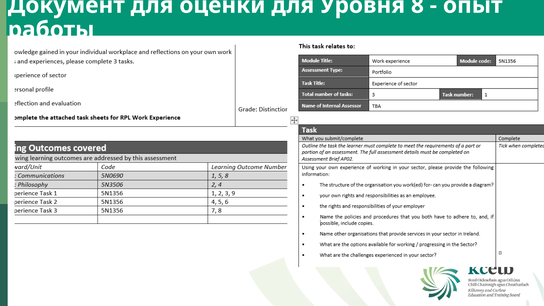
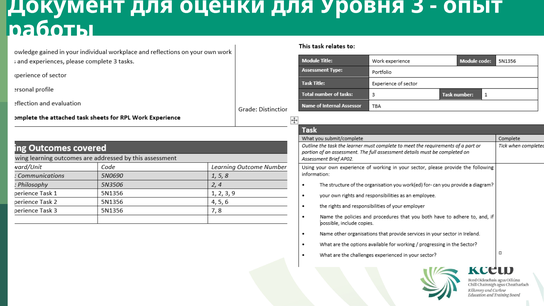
8: 8 -> 3
